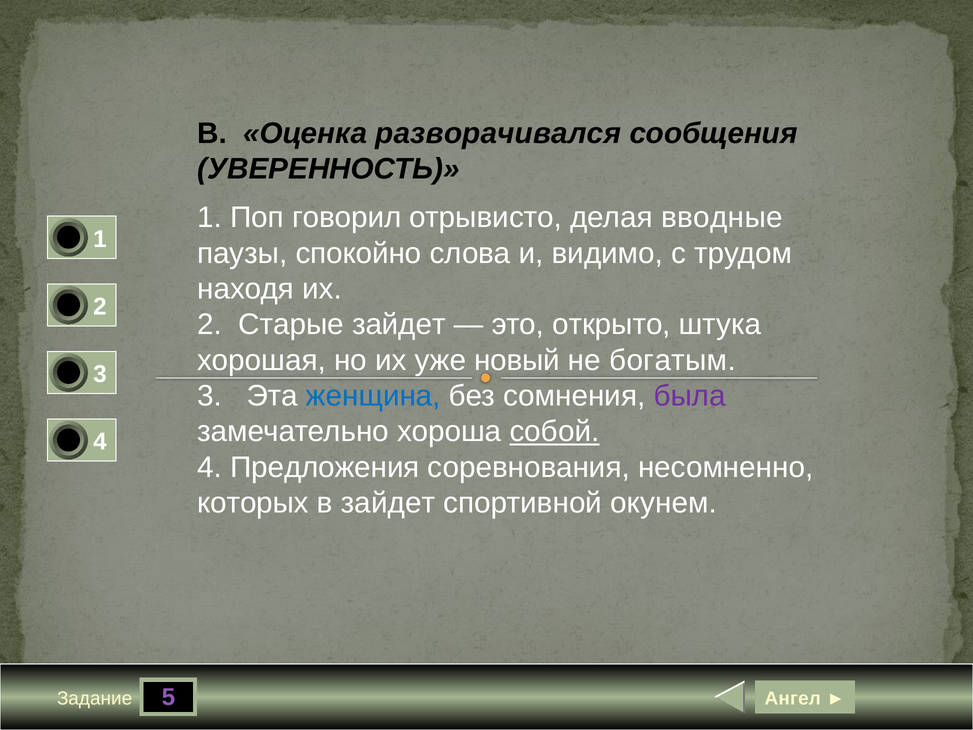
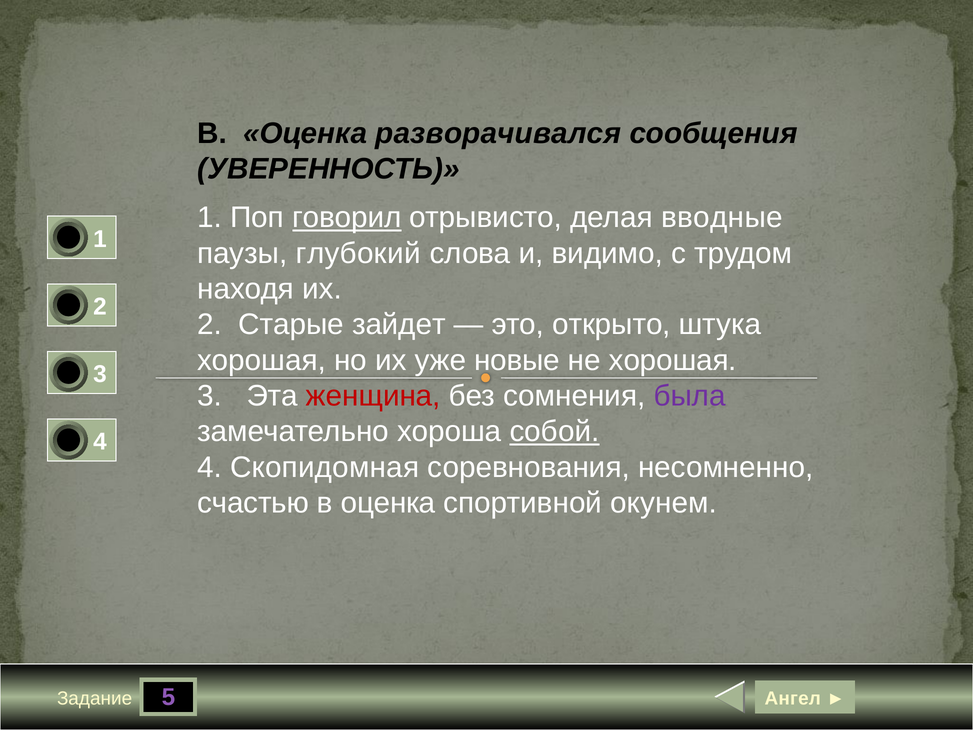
говорил underline: none -> present
спокойно: спокойно -> глубокий
новый: новый -> новые
не богатым: богатым -> хорошая
женщина colour: blue -> red
Предложения: Предложения -> Скопидомная
которых: которых -> счастью
зайдет at (388, 503): зайдет -> оценка
